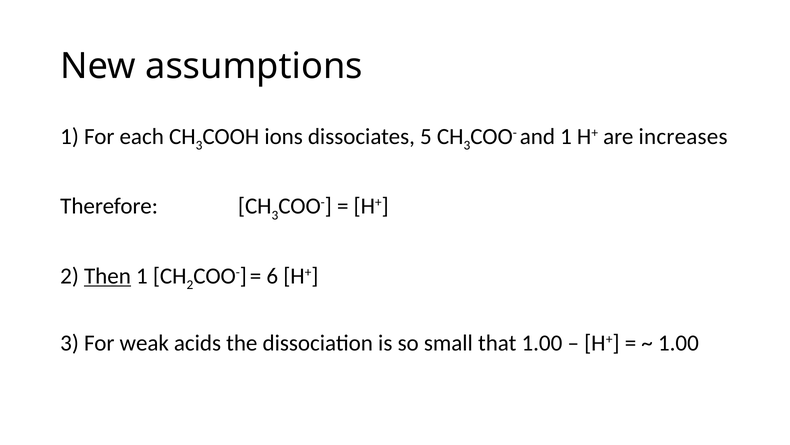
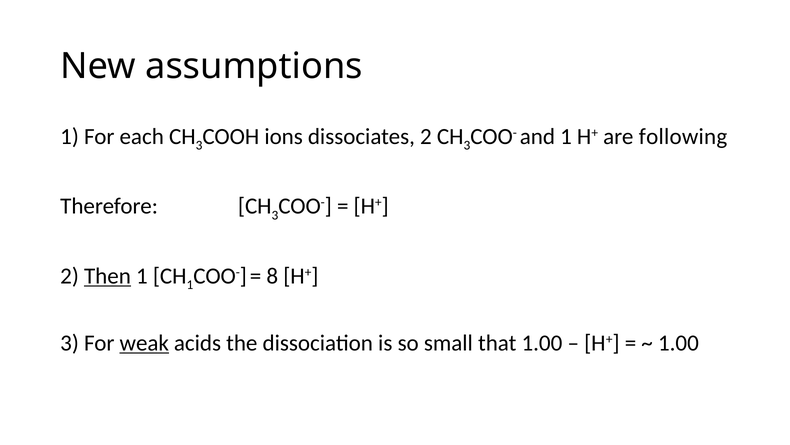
dissociates 5: 5 -> 2
increases: increases -> following
2 at (190, 285): 2 -> 1
6: 6 -> 8
weak underline: none -> present
